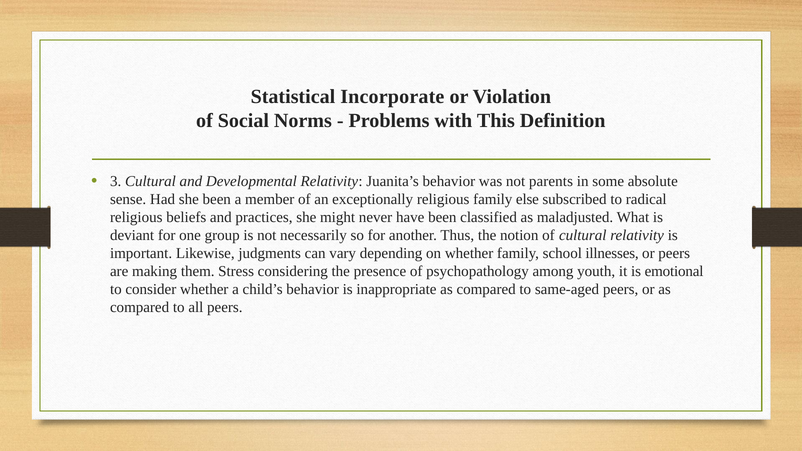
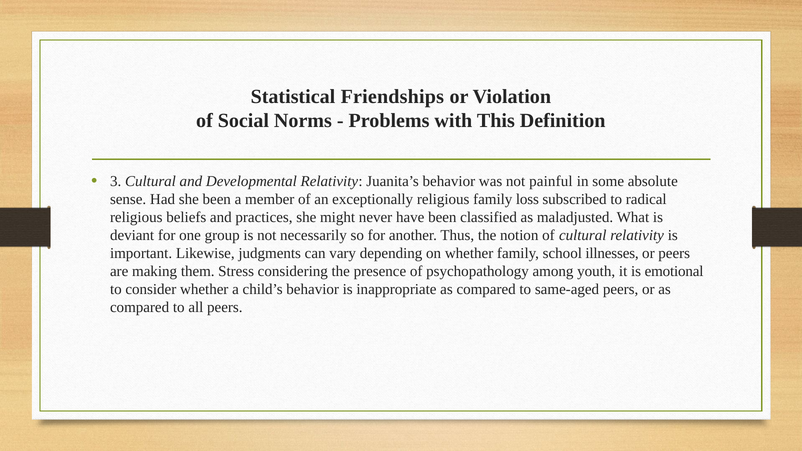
Incorporate: Incorporate -> Friendships
parents: parents -> painful
else: else -> loss
